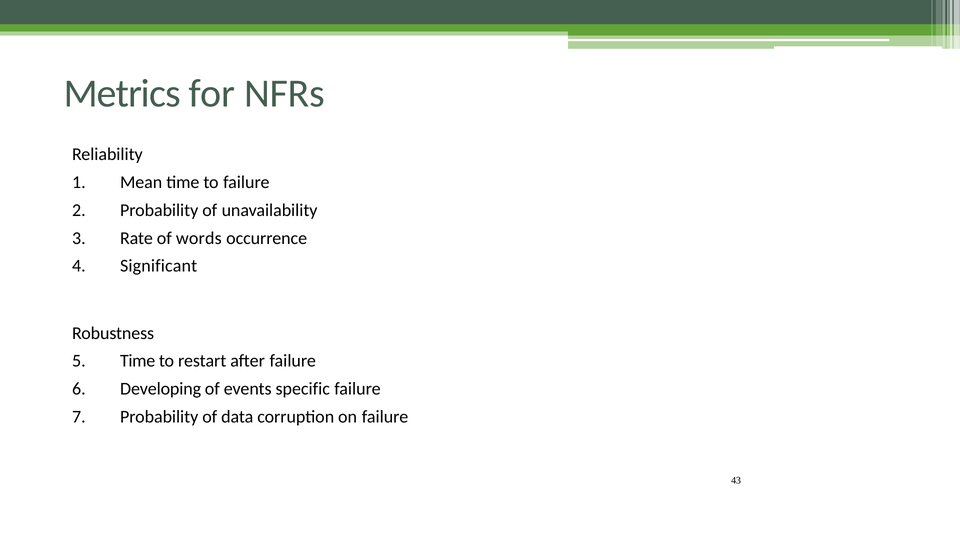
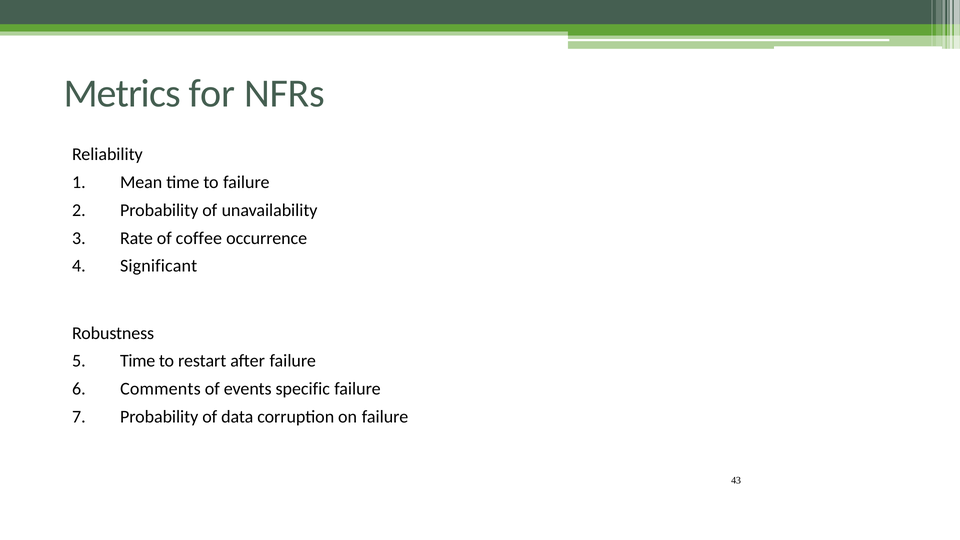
words: words -> coffee
Developing: Developing -> Comments
